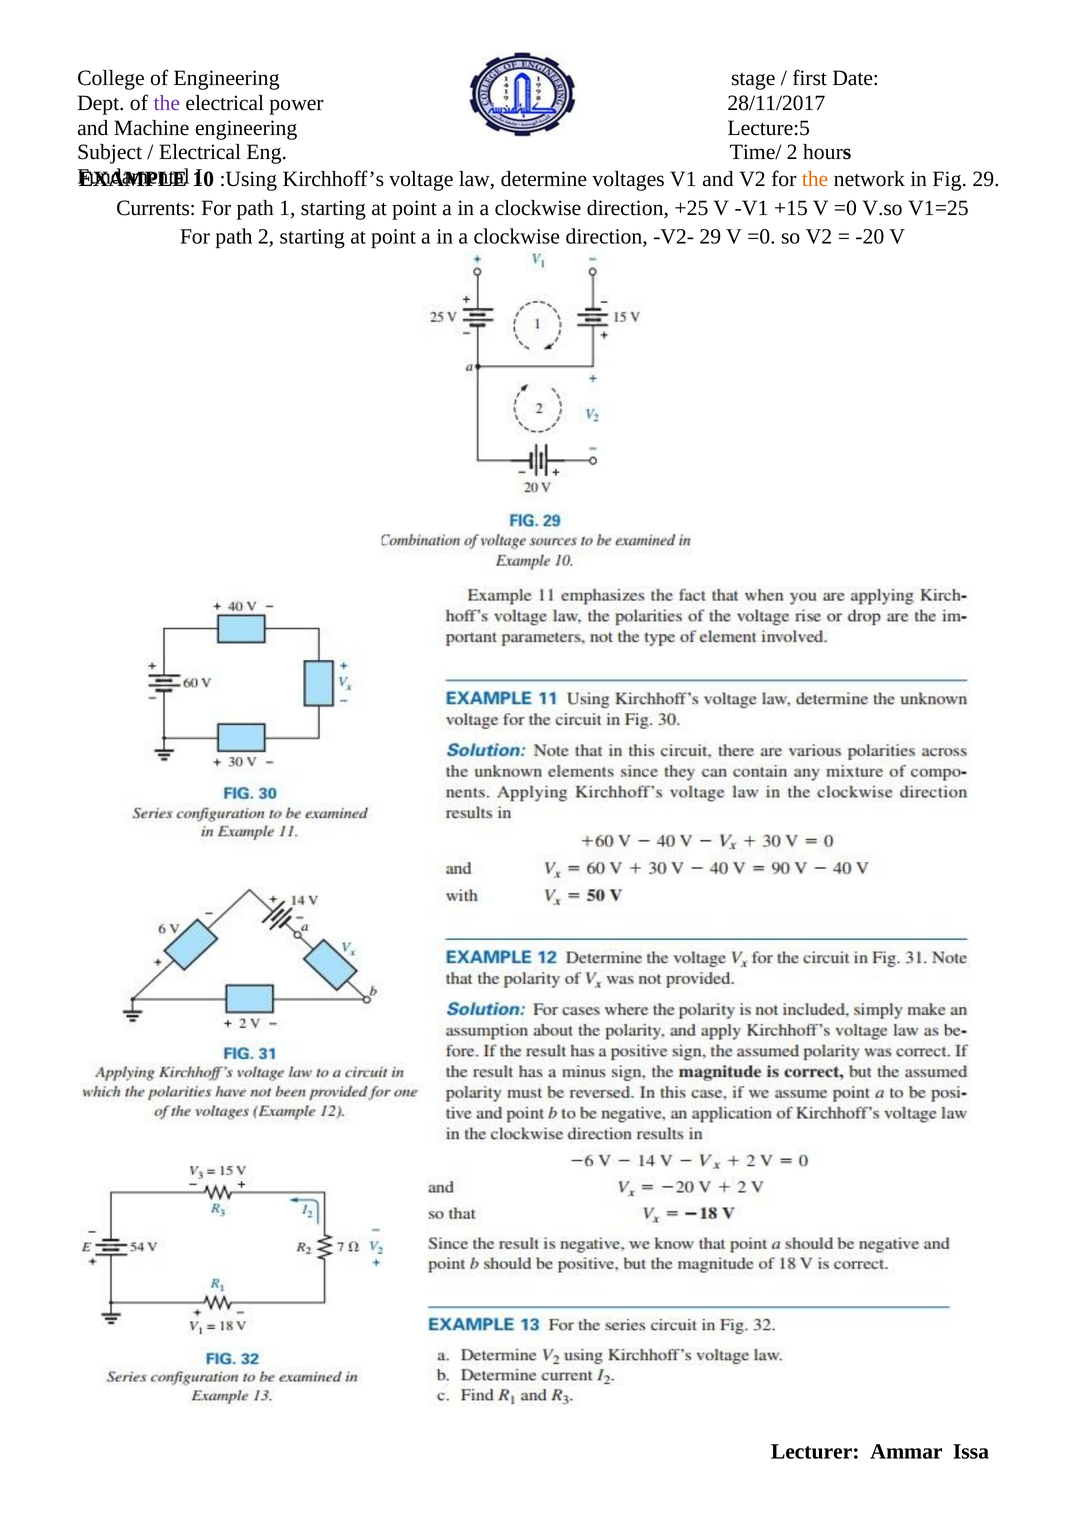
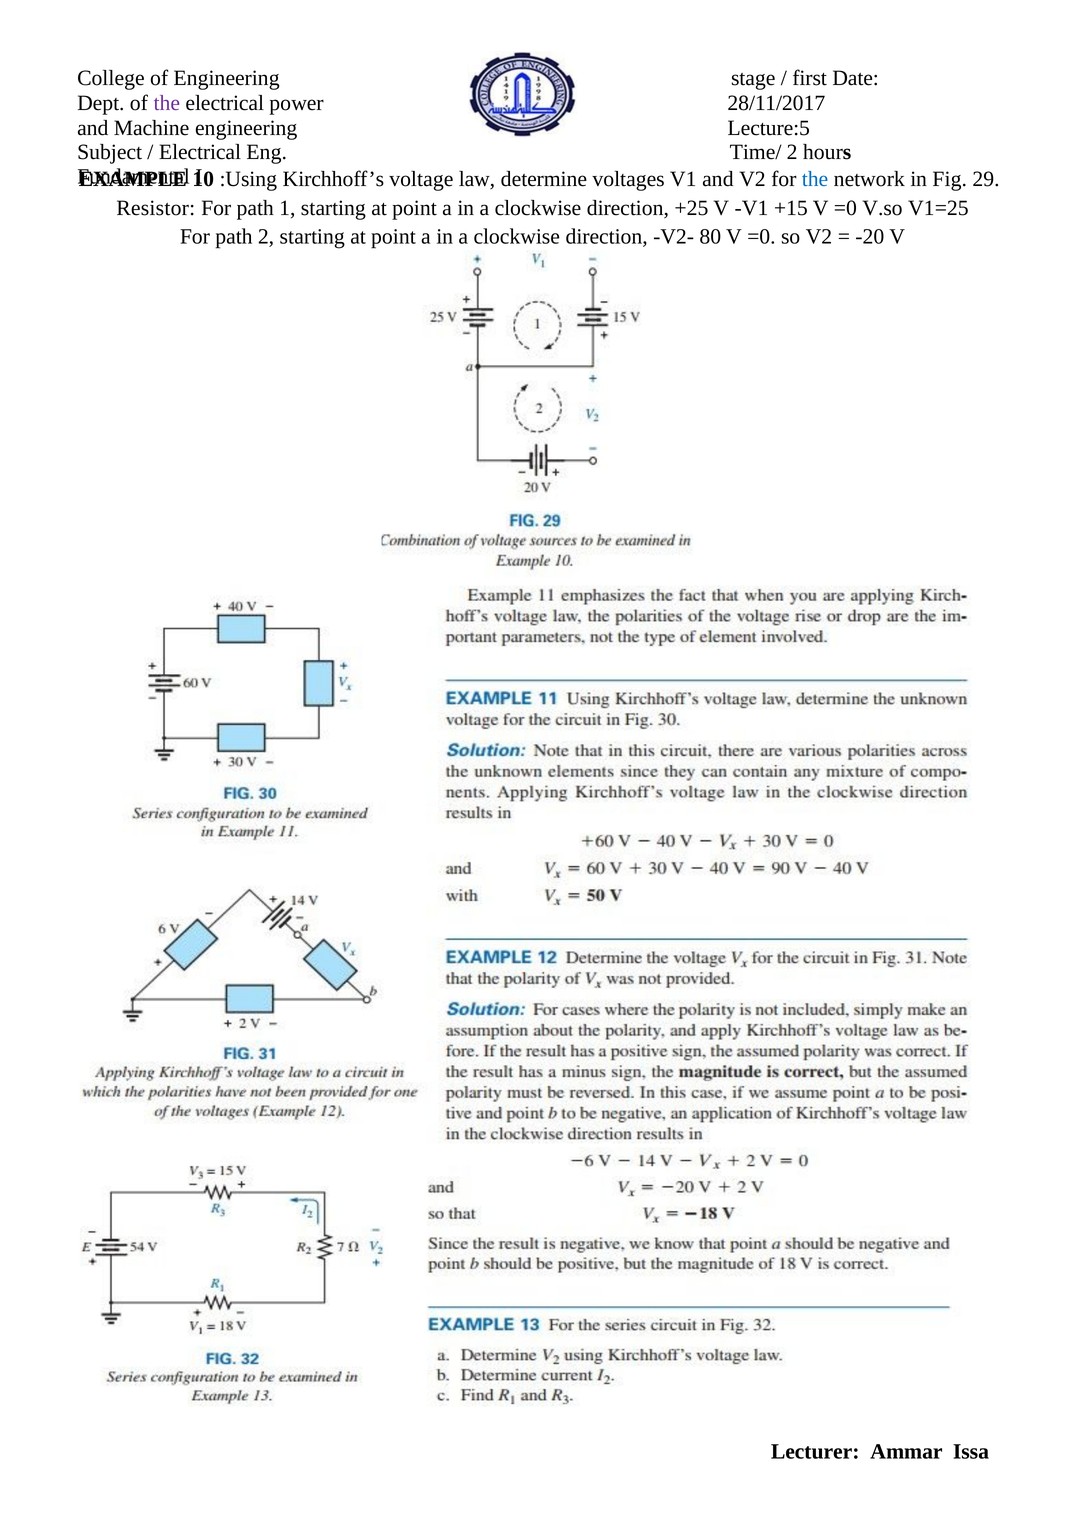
the at (815, 179) colour: orange -> blue
Currents: Currents -> Resistor
V2- 29: 29 -> 80
